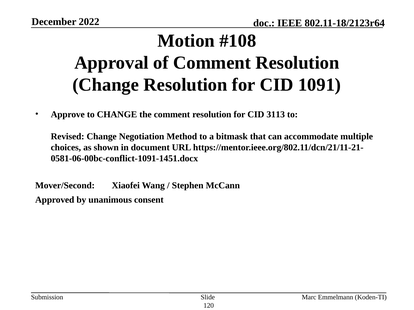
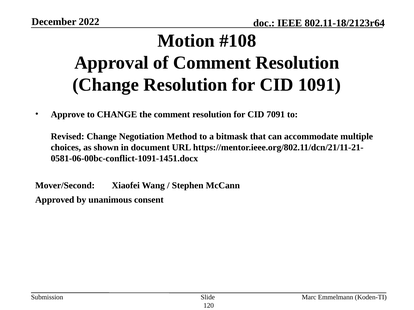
3113: 3113 -> 7091
